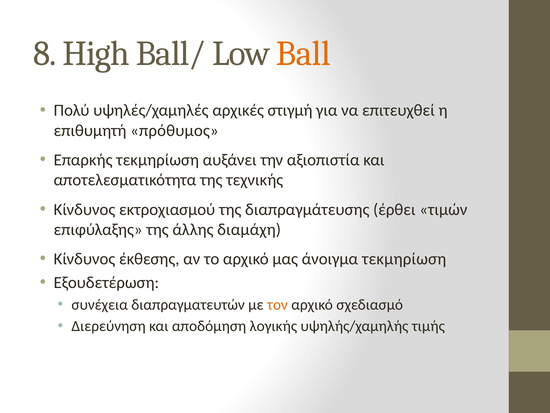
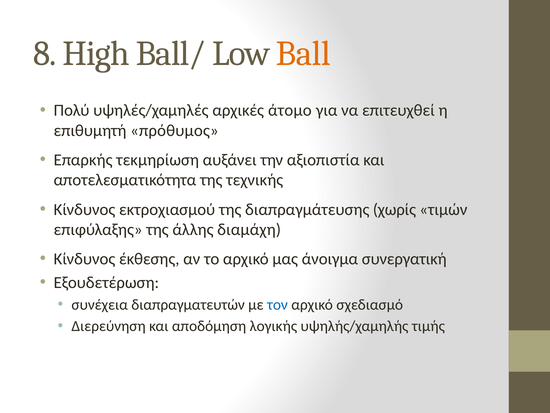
στιγμή: στιγμή -> άτομο
έρθει: έρθει -> χωρίς
άνοιγμα τεκμηρίωση: τεκμηρίωση -> συνεργατική
τον colour: orange -> blue
